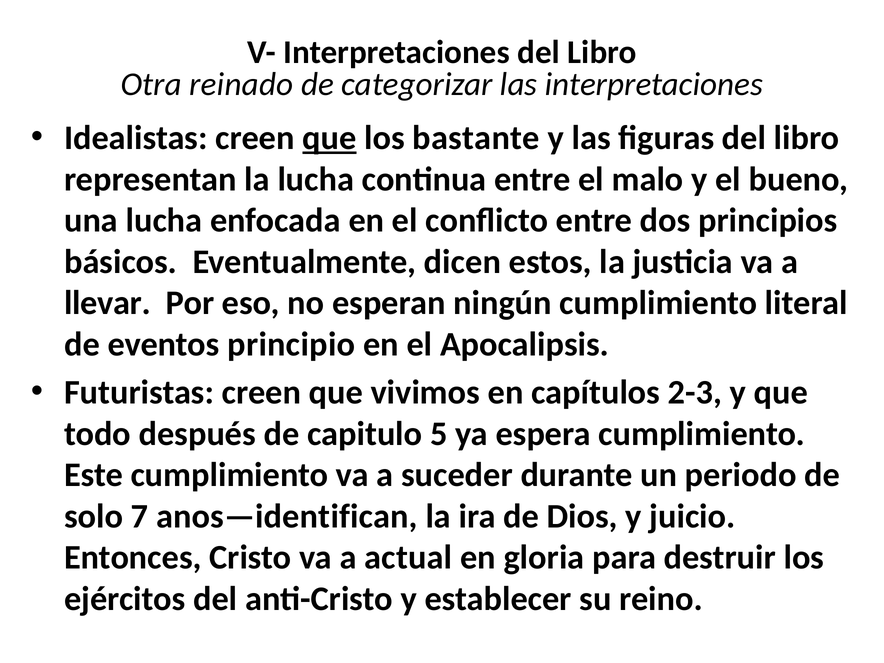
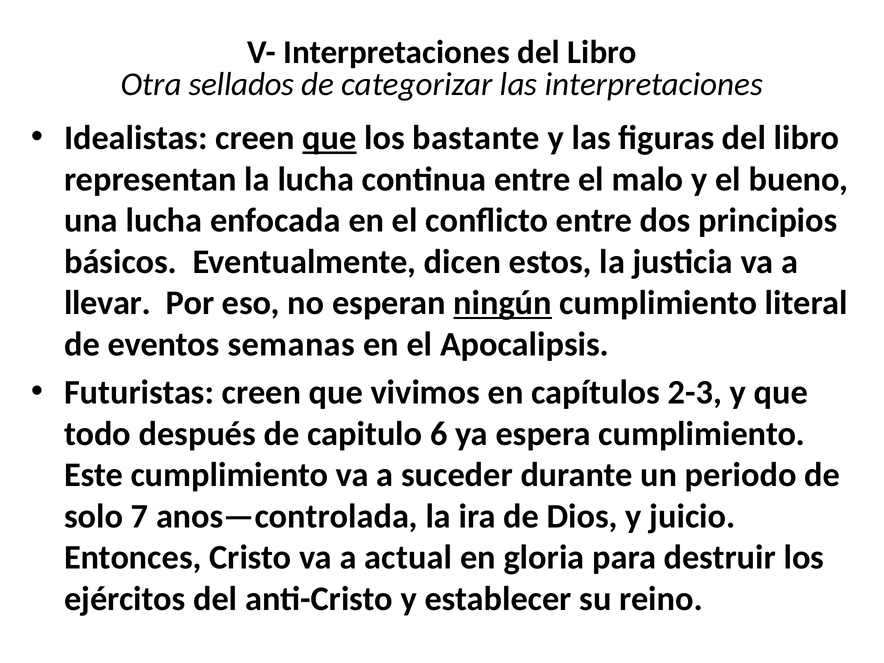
reinado: reinado -> sellados
ningún underline: none -> present
principio: principio -> semanas
5: 5 -> 6
anos—identifican: anos—identifican -> anos—controlada
